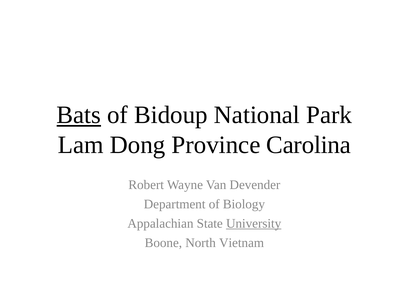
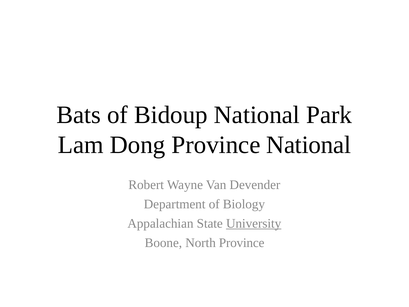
Bats underline: present -> none
Province Carolina: Carolina -> National
North Vietnam: Vietnam -> Province
